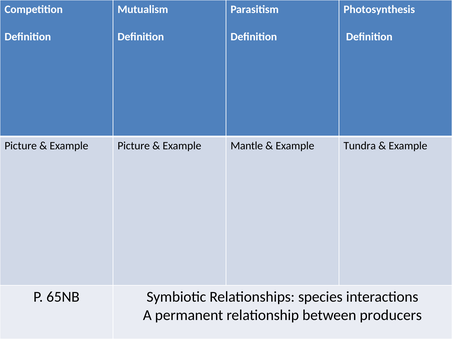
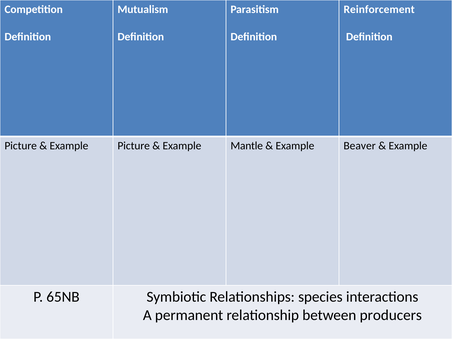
Photosynthesis: Photosynthesis -> Reinforcement
Tundra: Tundra -> Beaver
